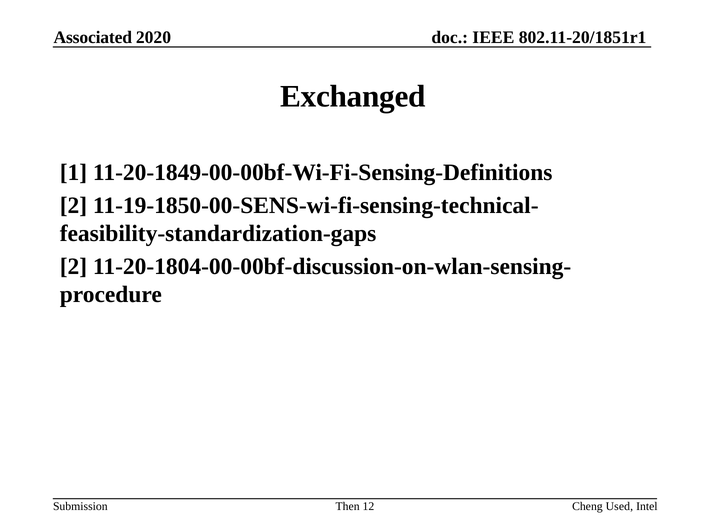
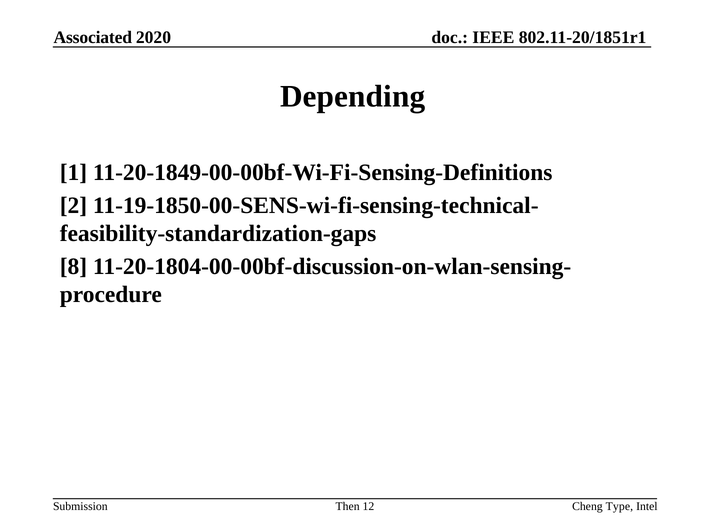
Exchanged: Exchanged -> Depending
2 at (73, 266): 2 -> 8
Used: Used -> Type
